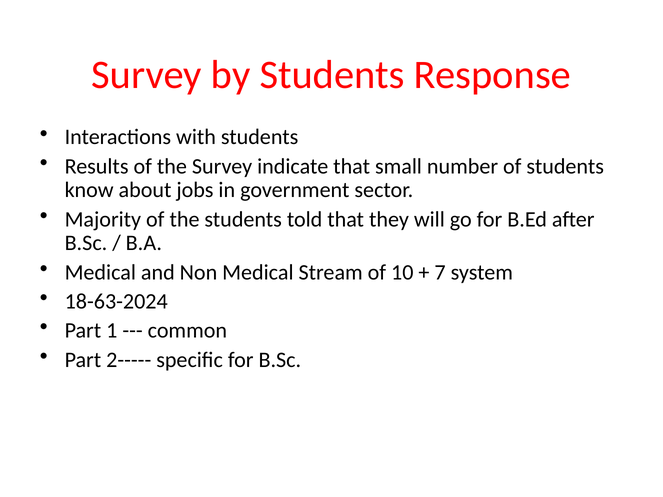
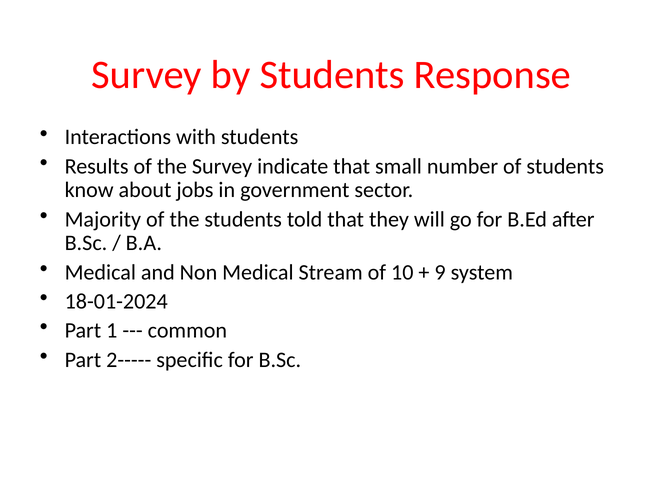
7: 7 -> 9
18-63-2024: 18-63-2024 -> 18-01-2024
